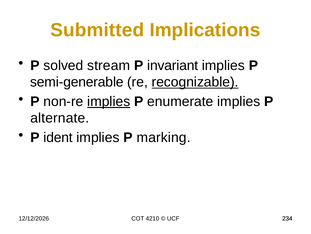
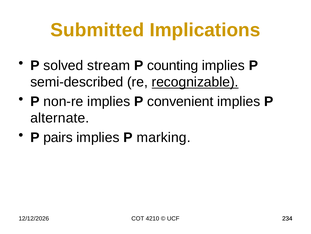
invariant: invariant -> counting
semi-generable: semi-generable -> semi-described
implies at (109, 101) underline: present -> none
enumerate: enumerate -> convenient
ident: ident -> pairs
